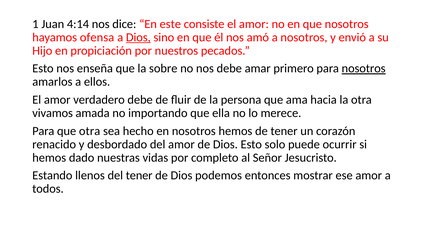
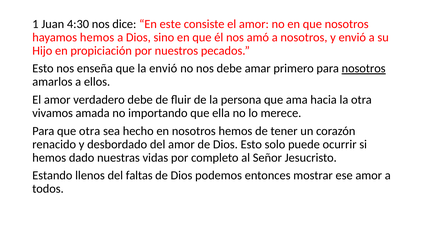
4:14: 4:14 -> 4:30
hayamos ofensa: ofensa -> hemos
Dios at (138, 37) underline: present -> none
la sobre: sobre -> envió
del tener: tener -> faltas
